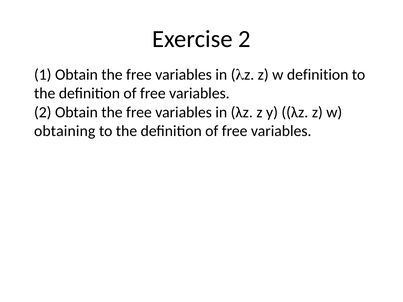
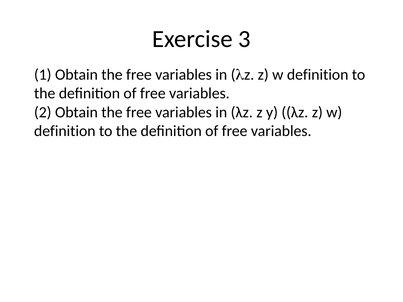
Exercise 2: 2 -> 3
obtaining at (65, 131): obtaining -> definition
